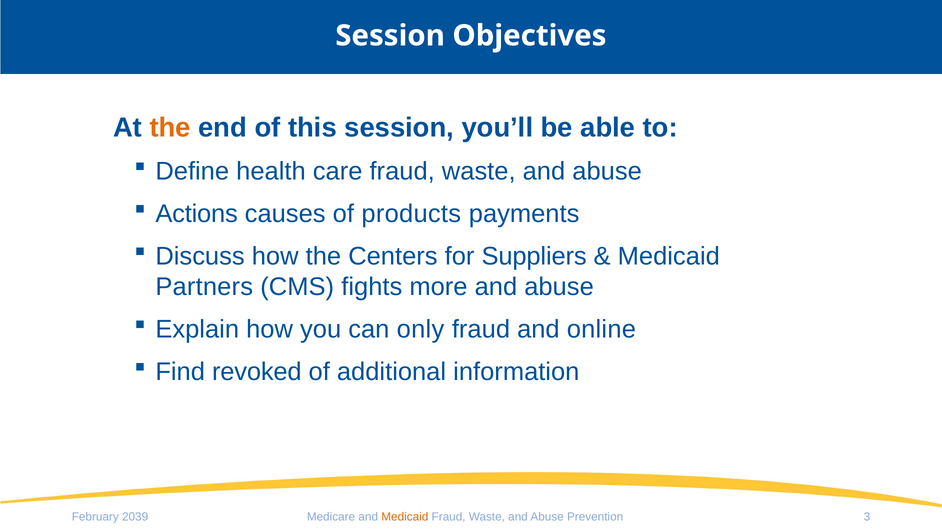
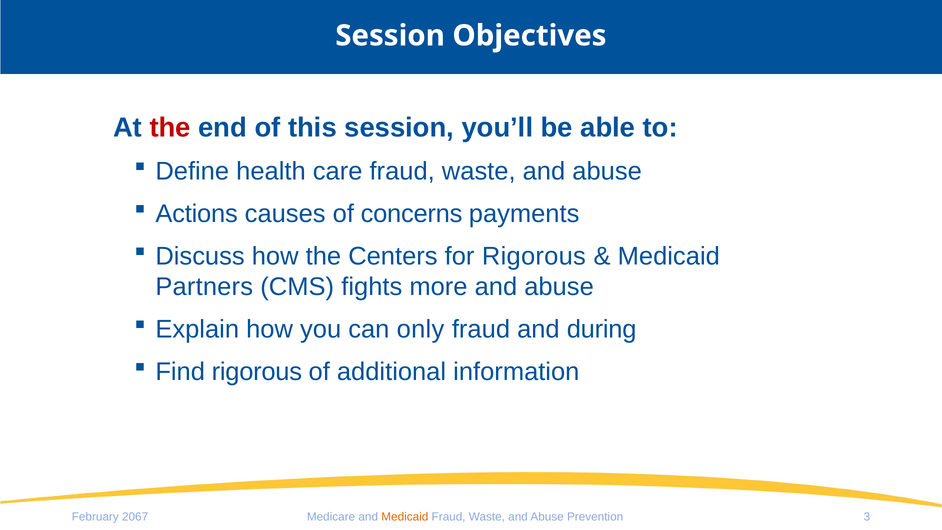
the at (170, 128) colour: orange -> red
products: products -> concerns
for Suppliers: Suppliers -> Rigorous
online: online -> during
Find revoked: revoked -> rigorous
2039: 2039 -> 2067
